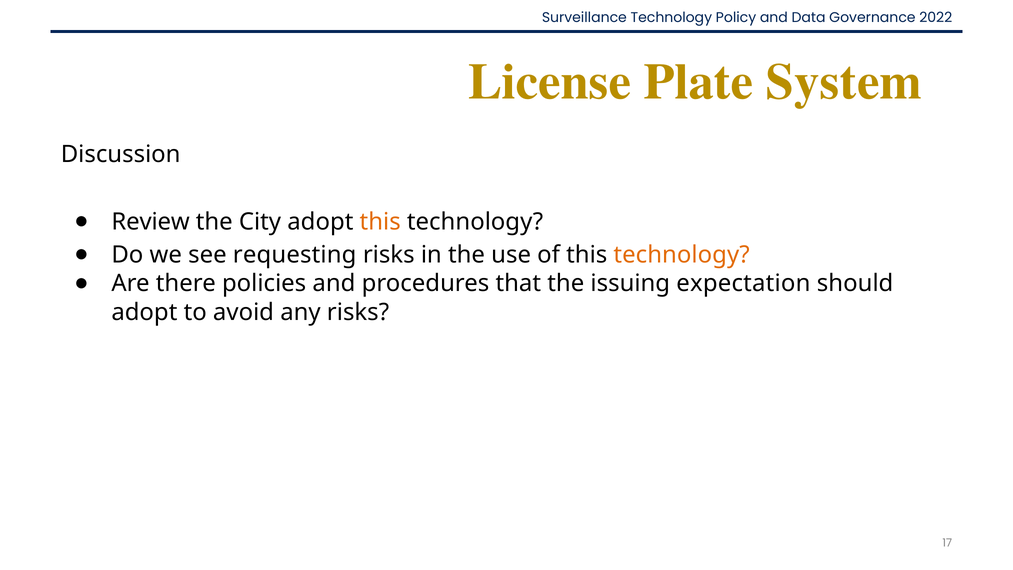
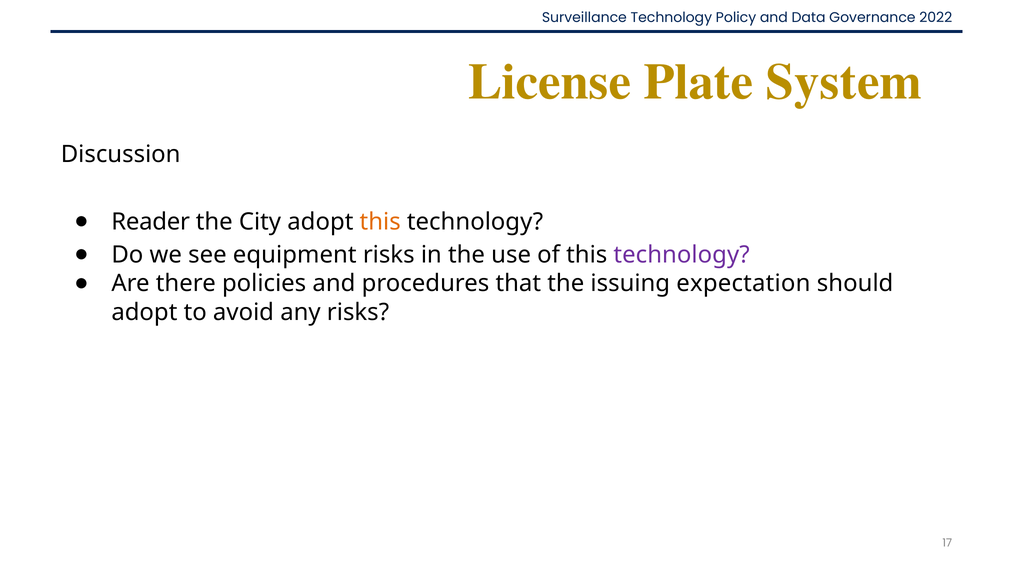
Review: Review -> Reader
requesting: requesting -> equipment
technology at (682, 255) colour: orange -> purple
